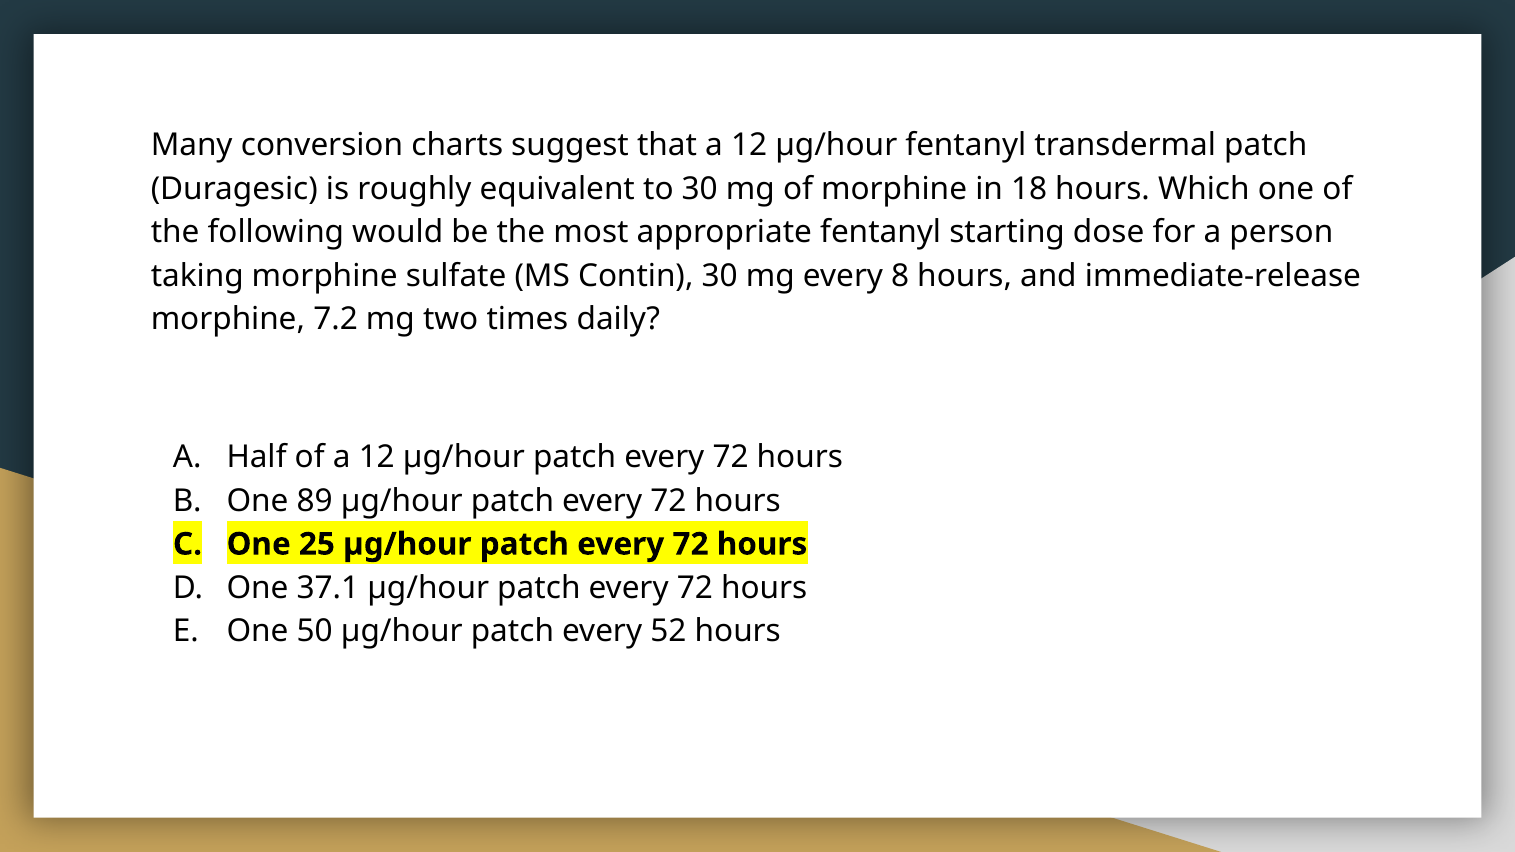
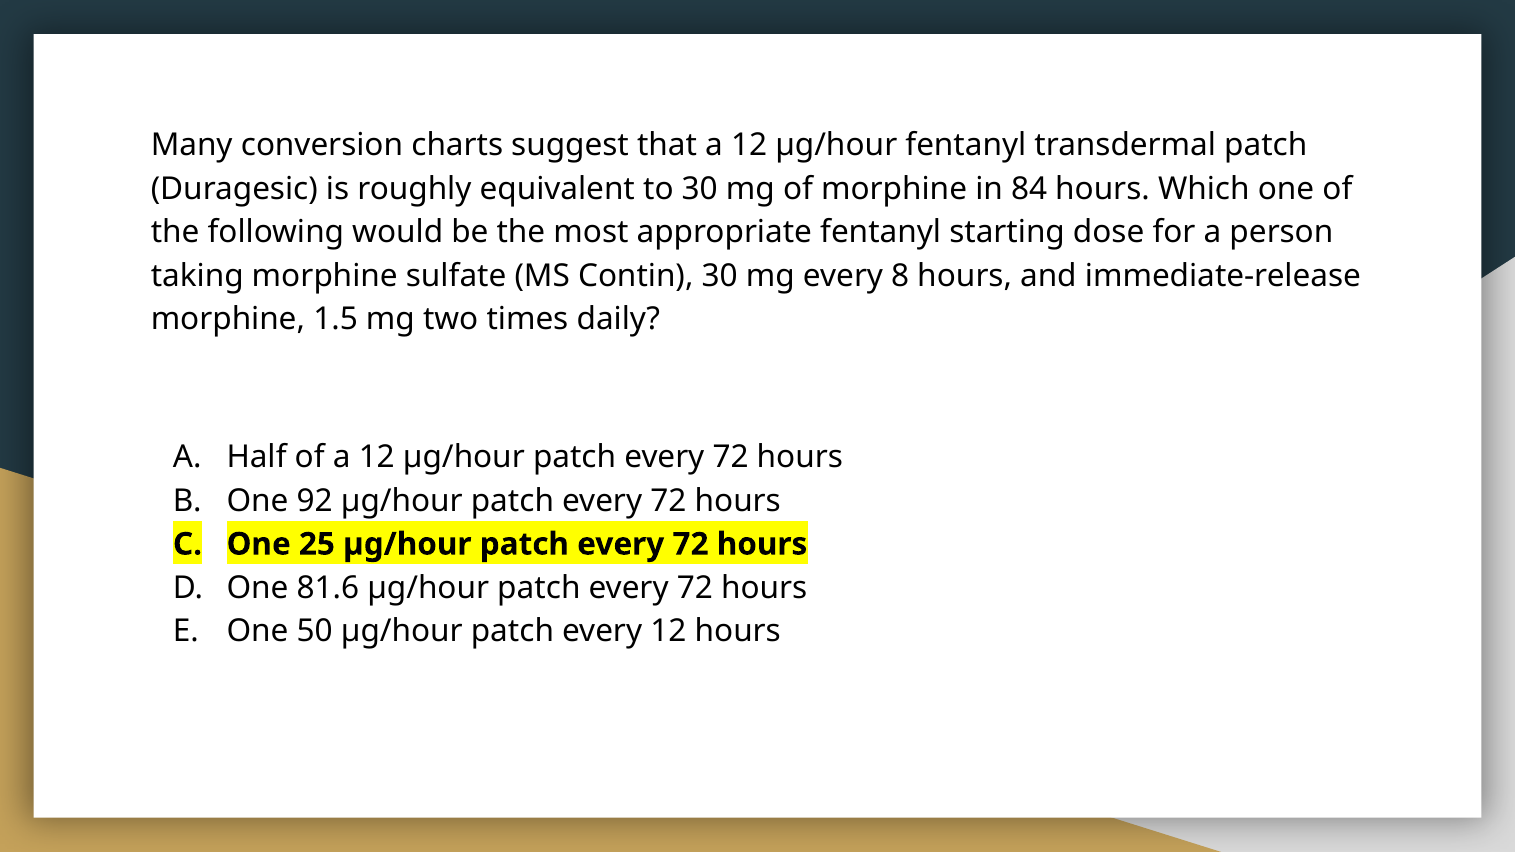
18: 18 -> 84
7.2: 7.2 -> 1.5
89: 89 -> 92
37.1: 37.1 -> 81.6
every 52: 52 -> 12
